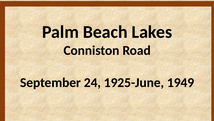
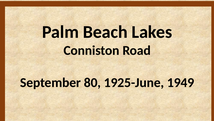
24: 24 -> 80
